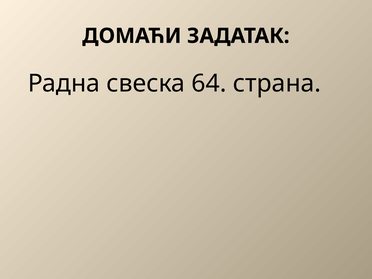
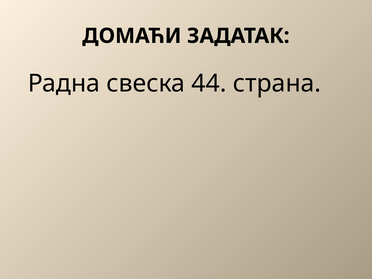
64: 64 -> 44
